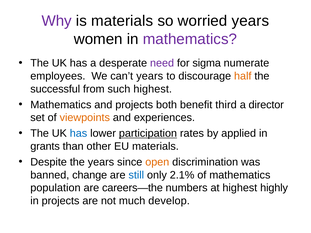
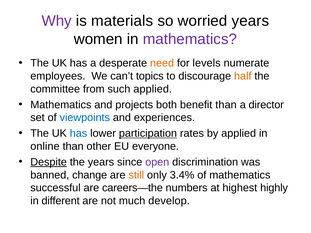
need colour: purple -> orange
sigma: sigma -> levels
can’t years: years -> topics
successful: successful -> committee
such highest: highest -> applied
benefit third: third -> than
viewpoints colour: orange -> blue
grants: grants -> online
EU materials: materials -> everyone
Despite underline: none -> present
open colour: orange -> purple
still colour: blue -> orange
2.1%: 2.1% -> 3.4%
population: population -> successful
in projects: projects -> different
